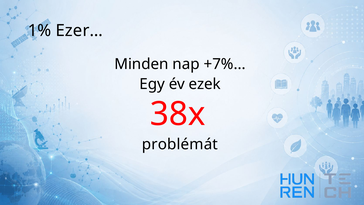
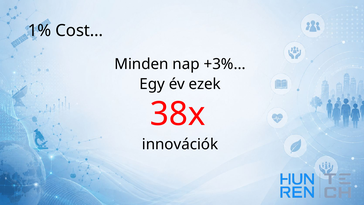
Ezer…: Ezer… -> Cost…
+7%: +7% -> +3%
problémát: problémát -> innovációk
